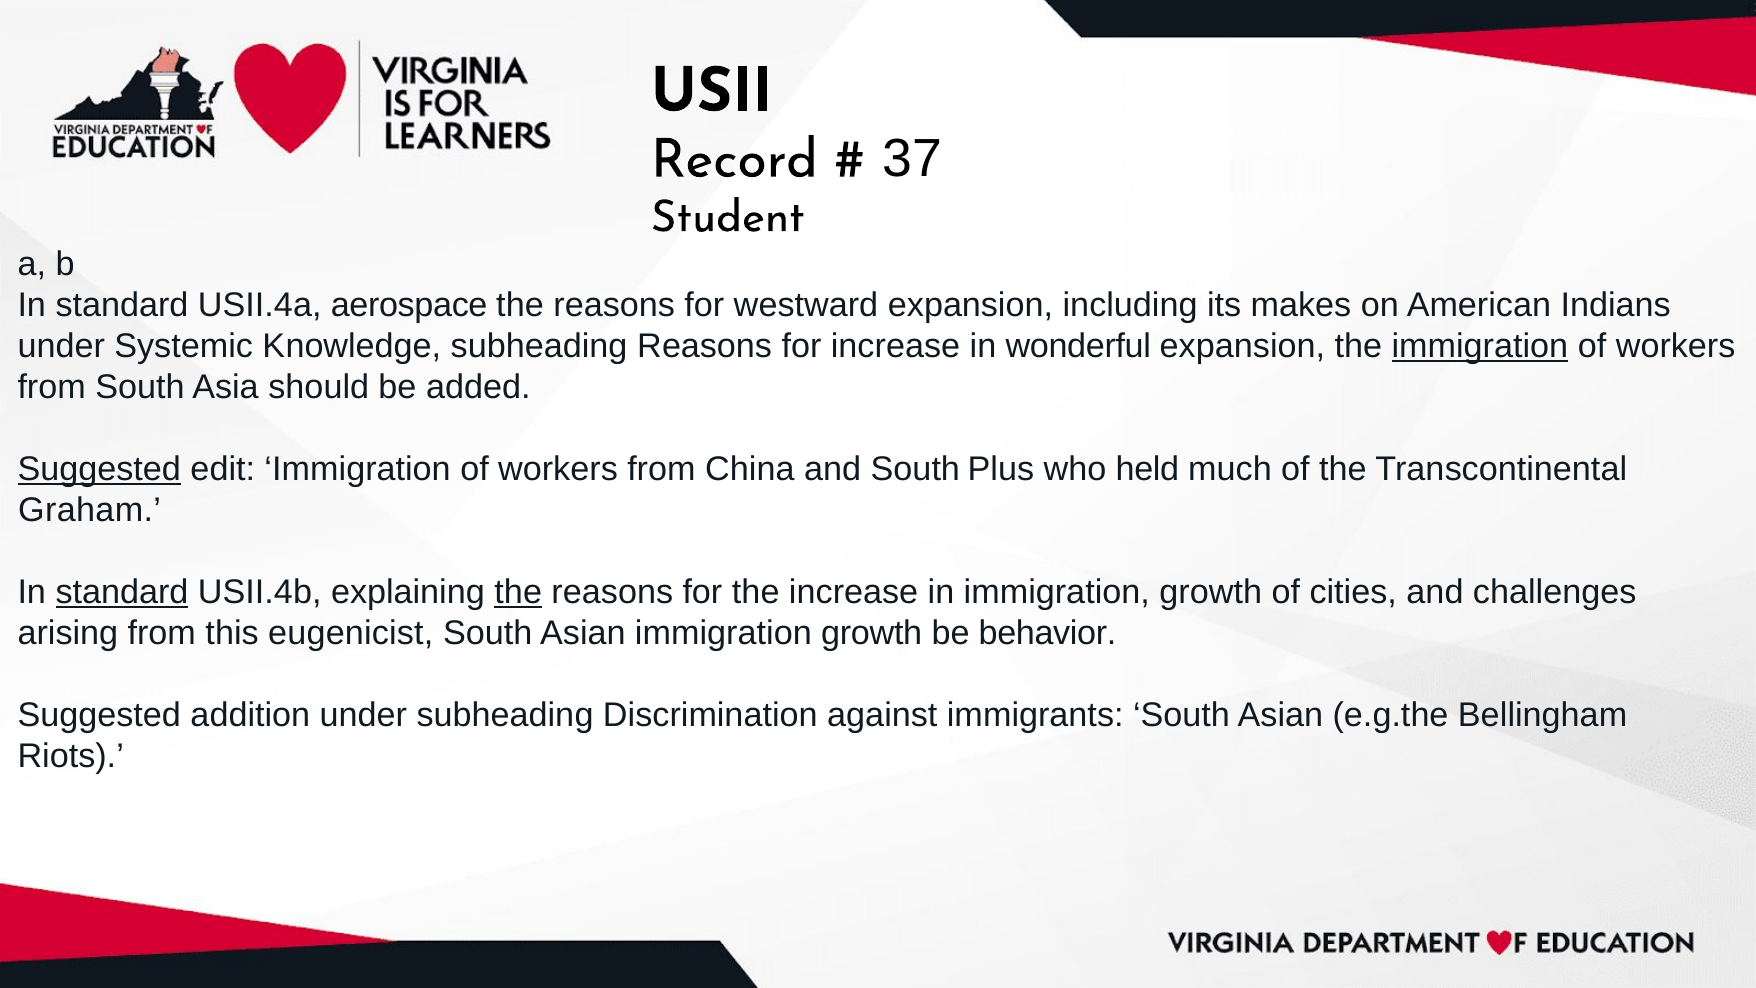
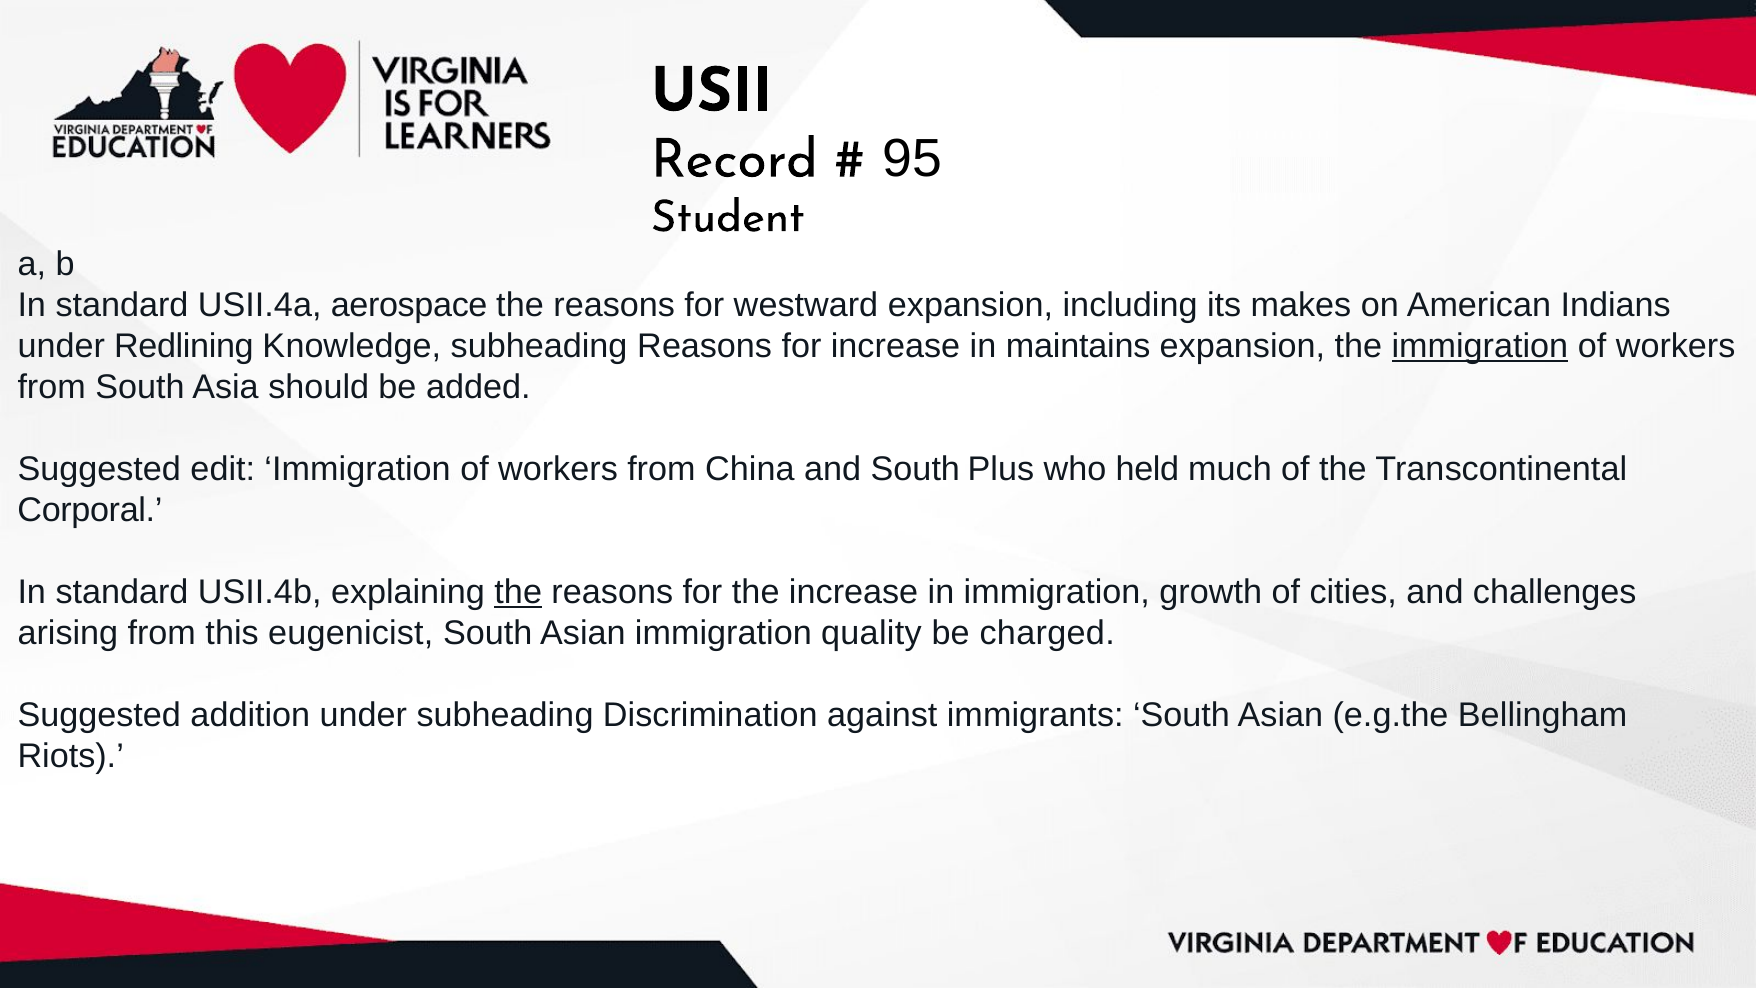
37: 37 -> 95
Systemic: Systemic -> Redlining
wonderful: wonderful -> maintains
Suggested at (99, 470) underline: present -> none
Graham: Graham -> Corporal
standard at (122, 593) underline: present -> none
Asian immigration growth: growth -> quality
behavior: behavior -> charged
